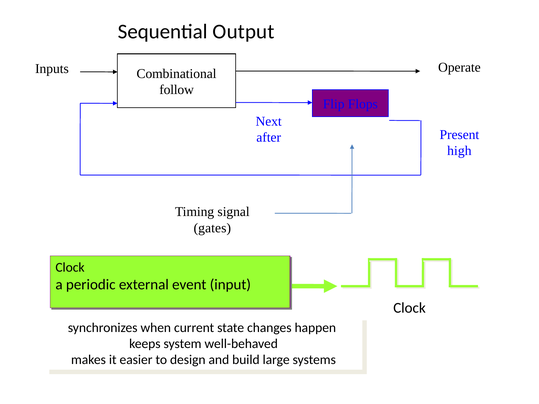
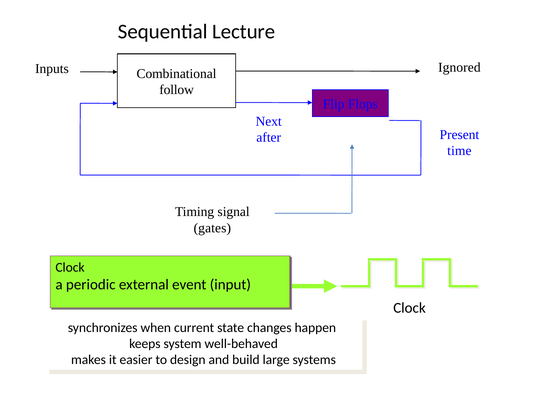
Output: Output -> Lecture
Operate: Operate -> Ignored
high: high -> time
